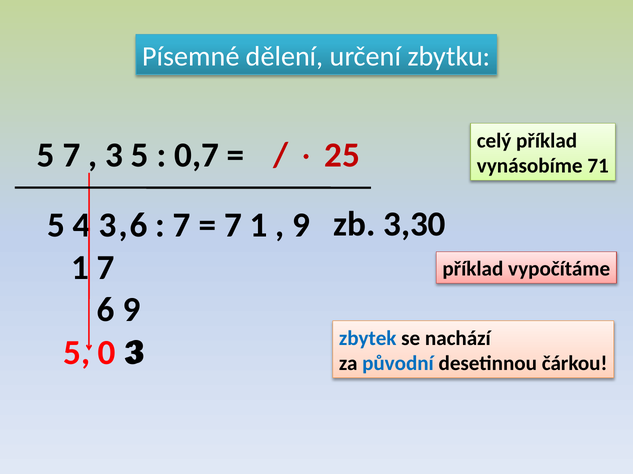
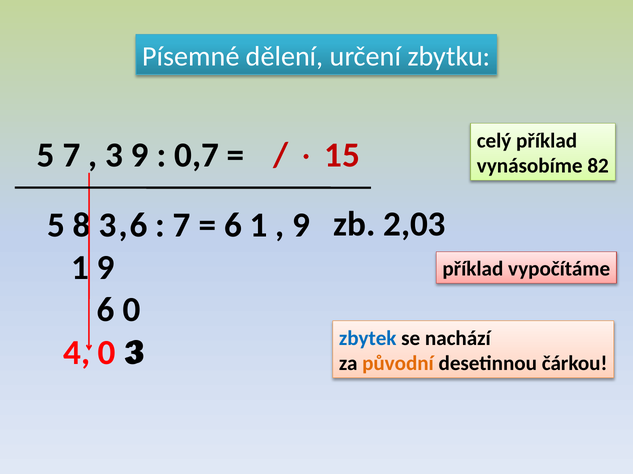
5 at (140, 155): 5 -> 9
25: 25 -> 15
71: 71 -> 82
3,30: 3,30 -> 2,03
4: 4 -> 8
7 at (233, 226): 7 -> 6
1 7: 7 -> 9
6 9: 9 -> 0
5 at (77, 353): 5 -> 4
původní colour: blue -> orange
